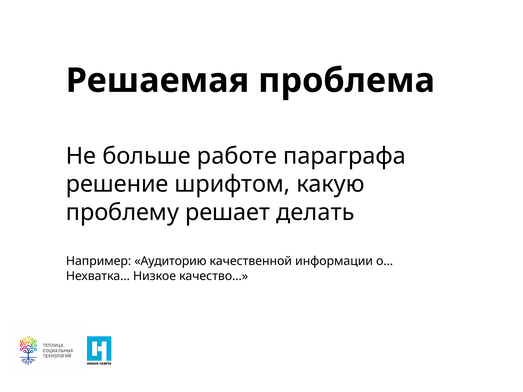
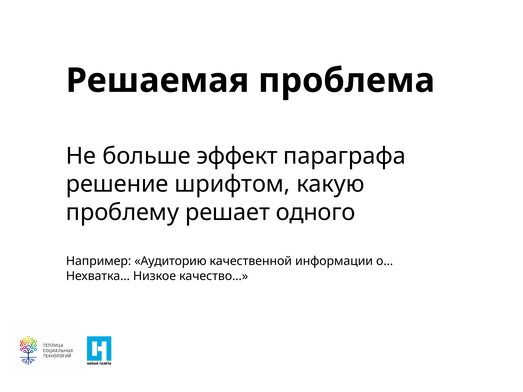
работе: работе -> эффект
делать: делать -> одного
